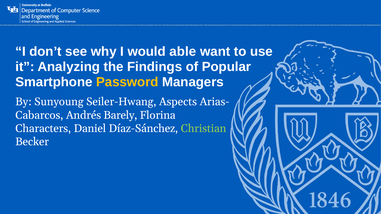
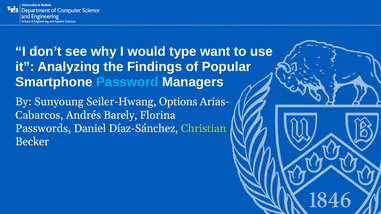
able: able -> type
Password colour: yellow -> light blue
Aspects: Aspects -> Options
Characters: Characters -> Passwords
